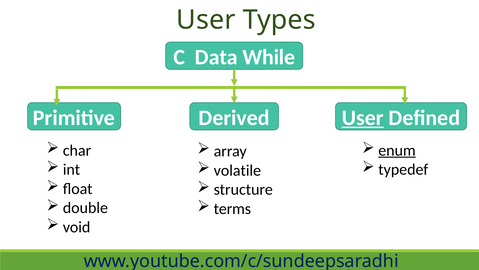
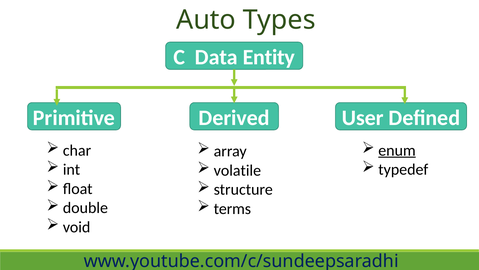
User at (206, 20): User -> Auto
While: While -> Entity
User at (363, 118) underline: present -> none
